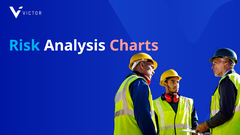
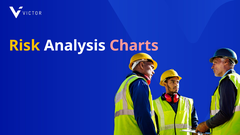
Risk colour: light blue -> yellow
